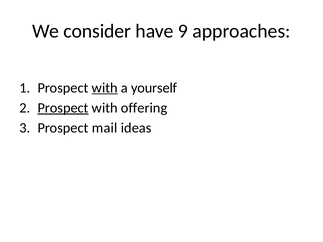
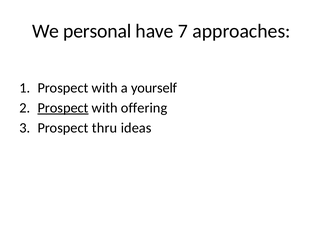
consider: consider -> personal
9: 9 -> 7
with at (105, 88) underline: present -> none
mail: mail -> thru
